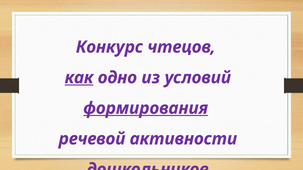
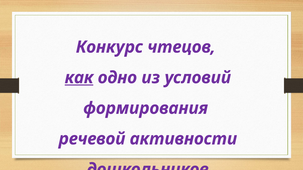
формирования underline: present -> none
